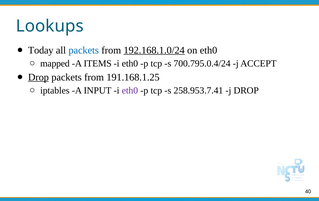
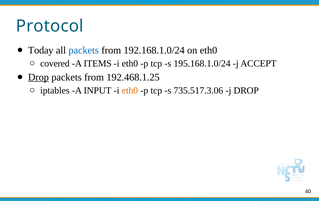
Lookups: Lookups -> Protocol
192.168.1.0/24 underline: present -> none
mapped: mapped -> covered
700.795.0.4/24: 700.795.0.4/24 -> 195.168.1.0/24
191.168.1.25: 191.168.1.25 -> 192.468.1.25
eth0 at (130, 91) colour: purple -> orange
258.953.7.41: 258.953.7.41 -> 735.517.3.06
